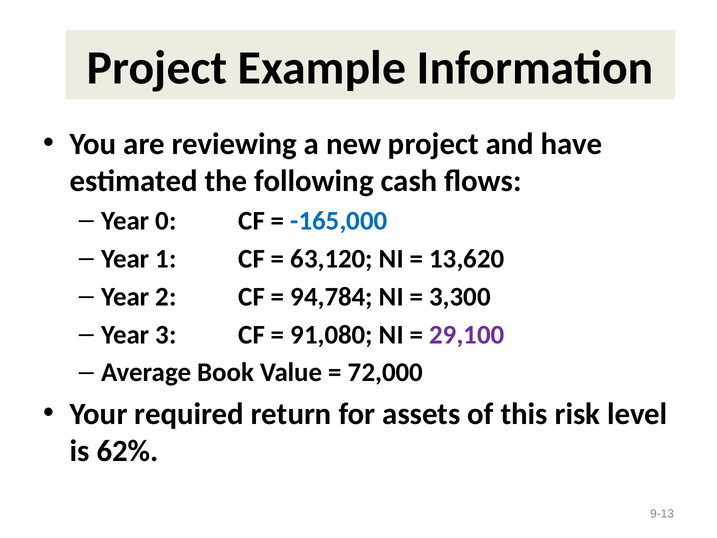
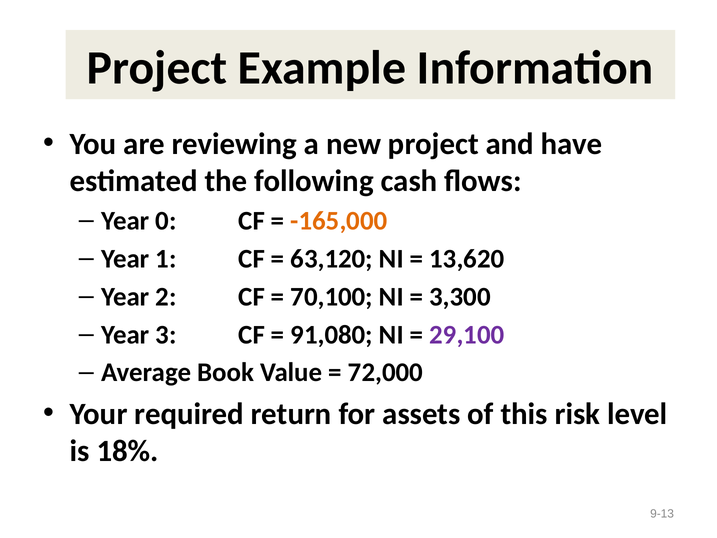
-165,000 colour: blue -> orange
94,784: 94,784 -> 70,100
62%: 62% -> 18%
